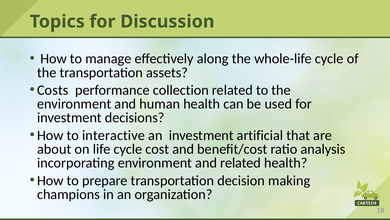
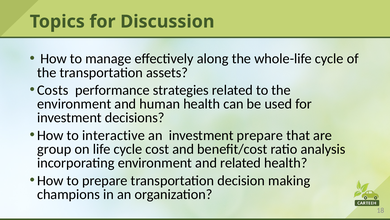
collection: collection -> strategies
investment artificial: artificial -> prepare
about: about -> group
